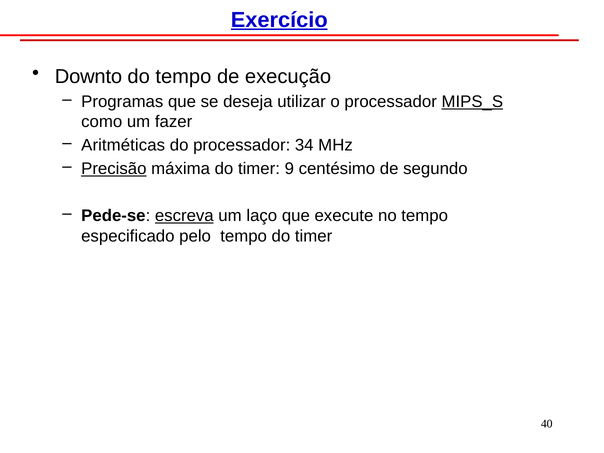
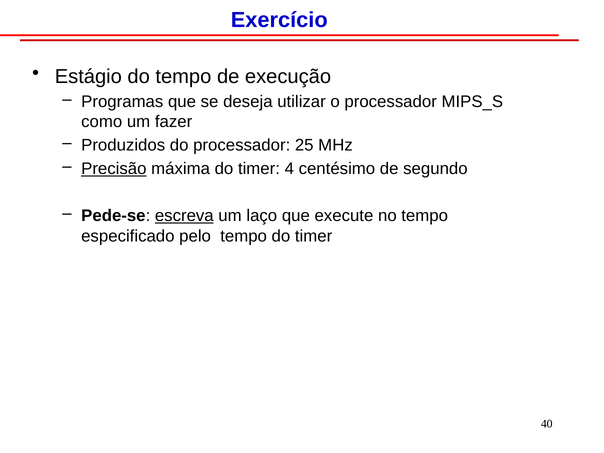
Exercício underline: present -> none
Downto: Downto -> Estágio
MIPS_S underline: present -> none
Aritméticas: Aritméticas -> Produzidos
34: 34 -> 25
9: 9 -> 4
